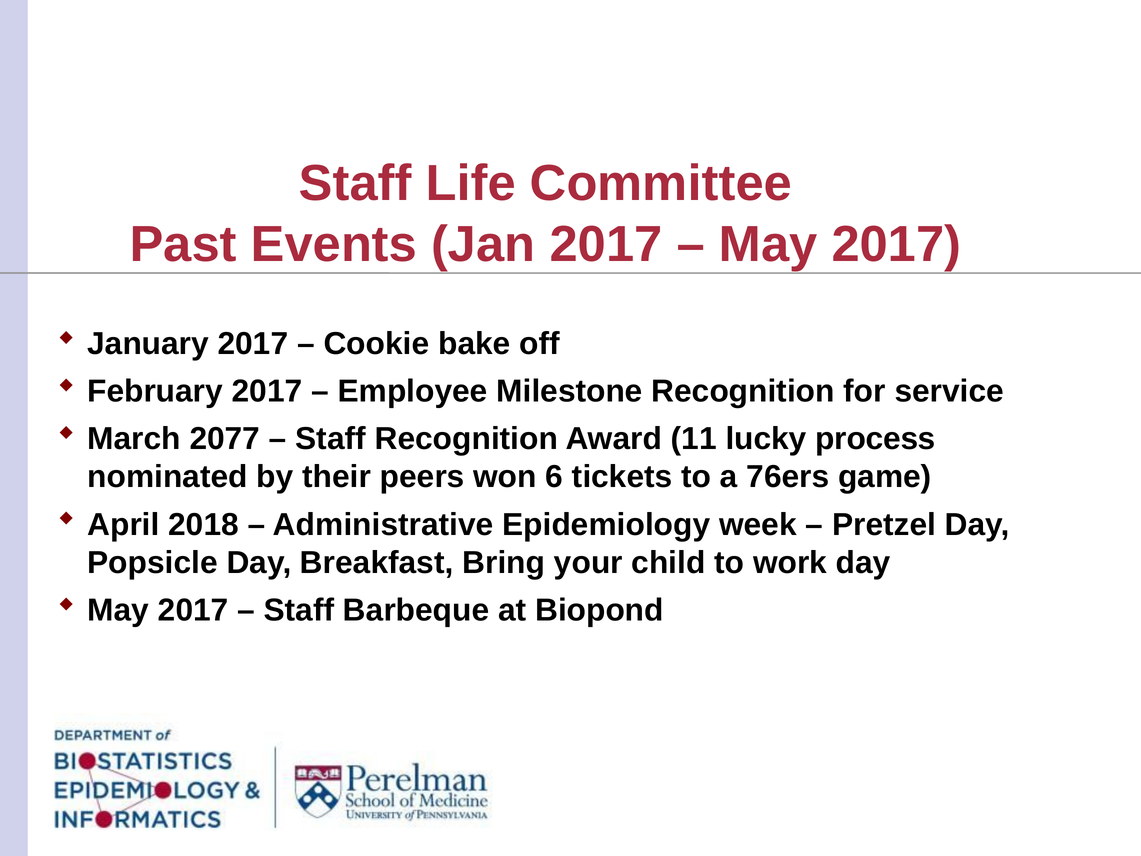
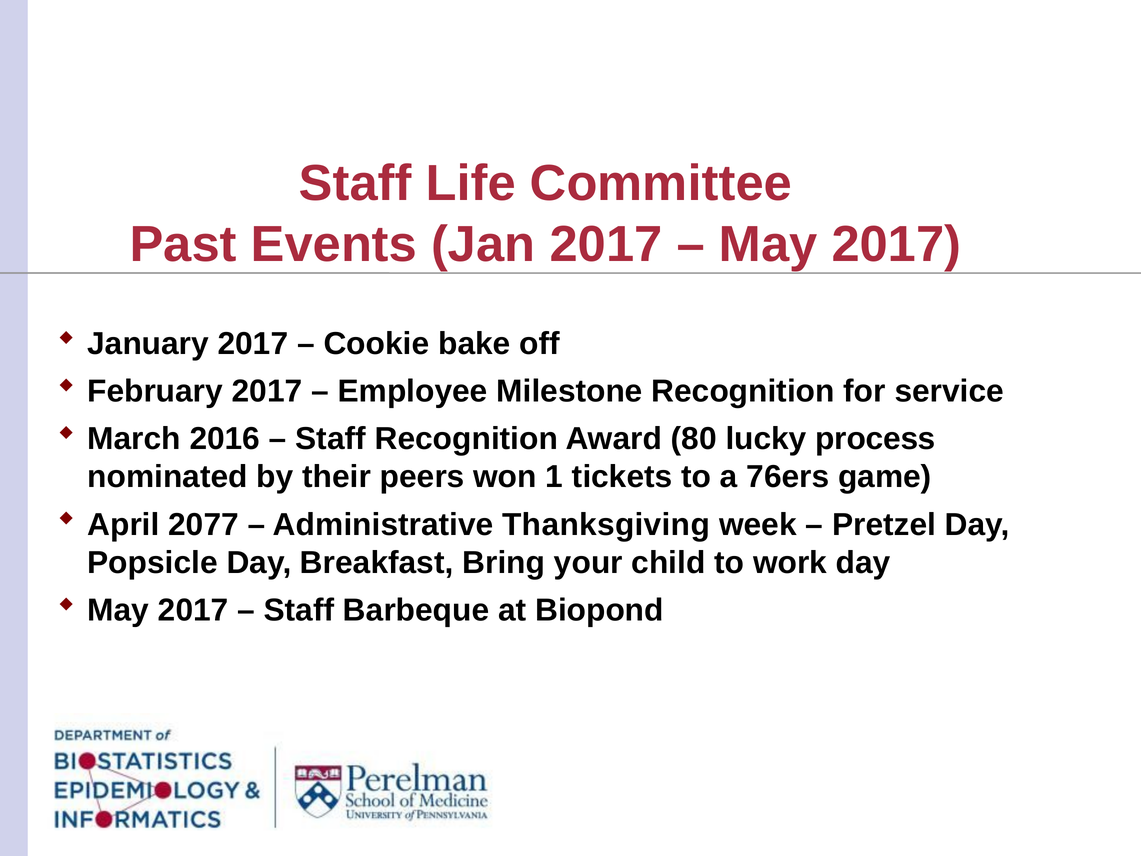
2077: 2077 -> 2016
11: 11 -> 80
6: 6 -> 1
2018: 2018 -> 2077
Epidemiology: Epidemiology -> Thanksgiving
